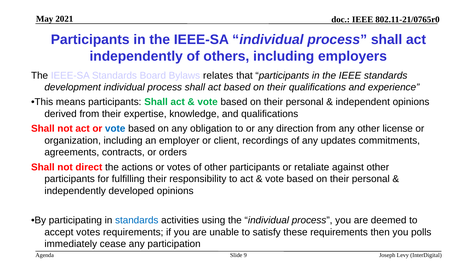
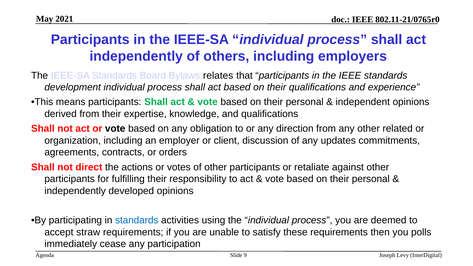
vote at (115, 129) colour: blue -> black
license: license -> related
recordings: recordings -> discussion
accept votes: votes -> straw
